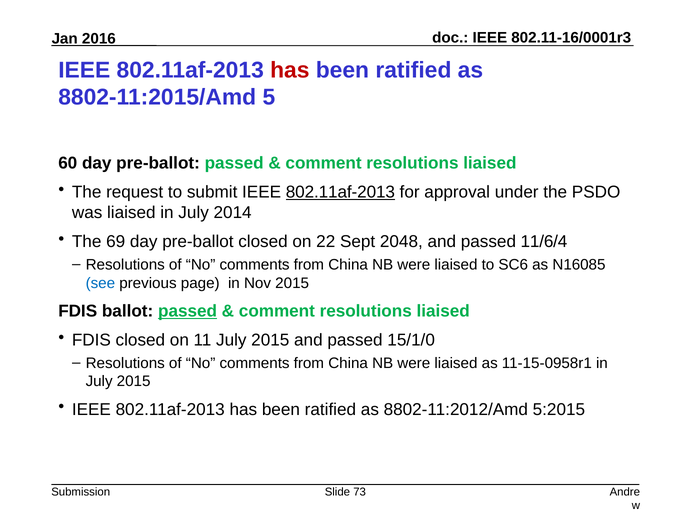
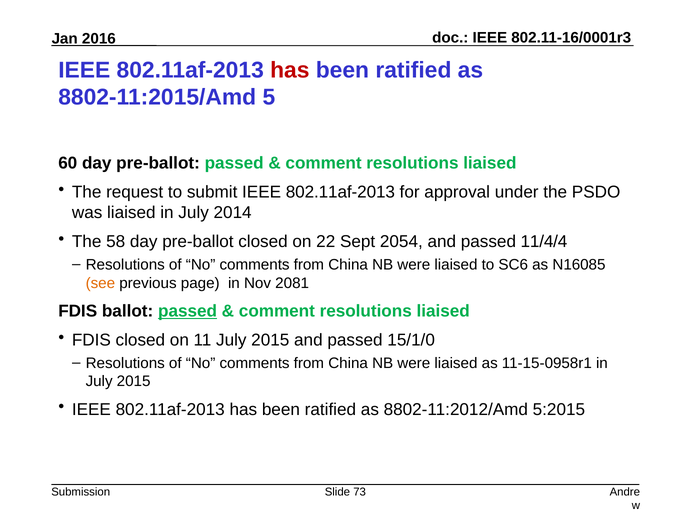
802.11af-2013 at (340, 192) underline: present -> none
69: 69 -> 58
2048: 2048 -> 2054
11/6/4: 11/6/4 -> 11/4/4
see colour: blue -> orange
Nov 2015: 2015 -> 2081
